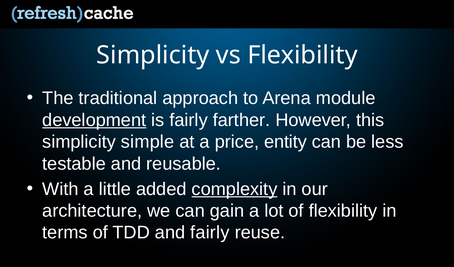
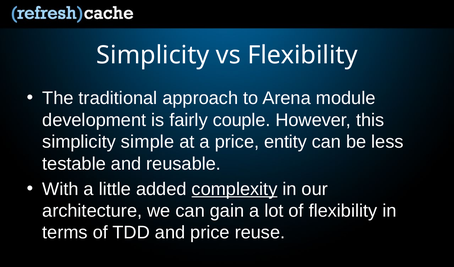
development underline: present -> none
farther: farther -> couple
and fairly: fairly -> price
